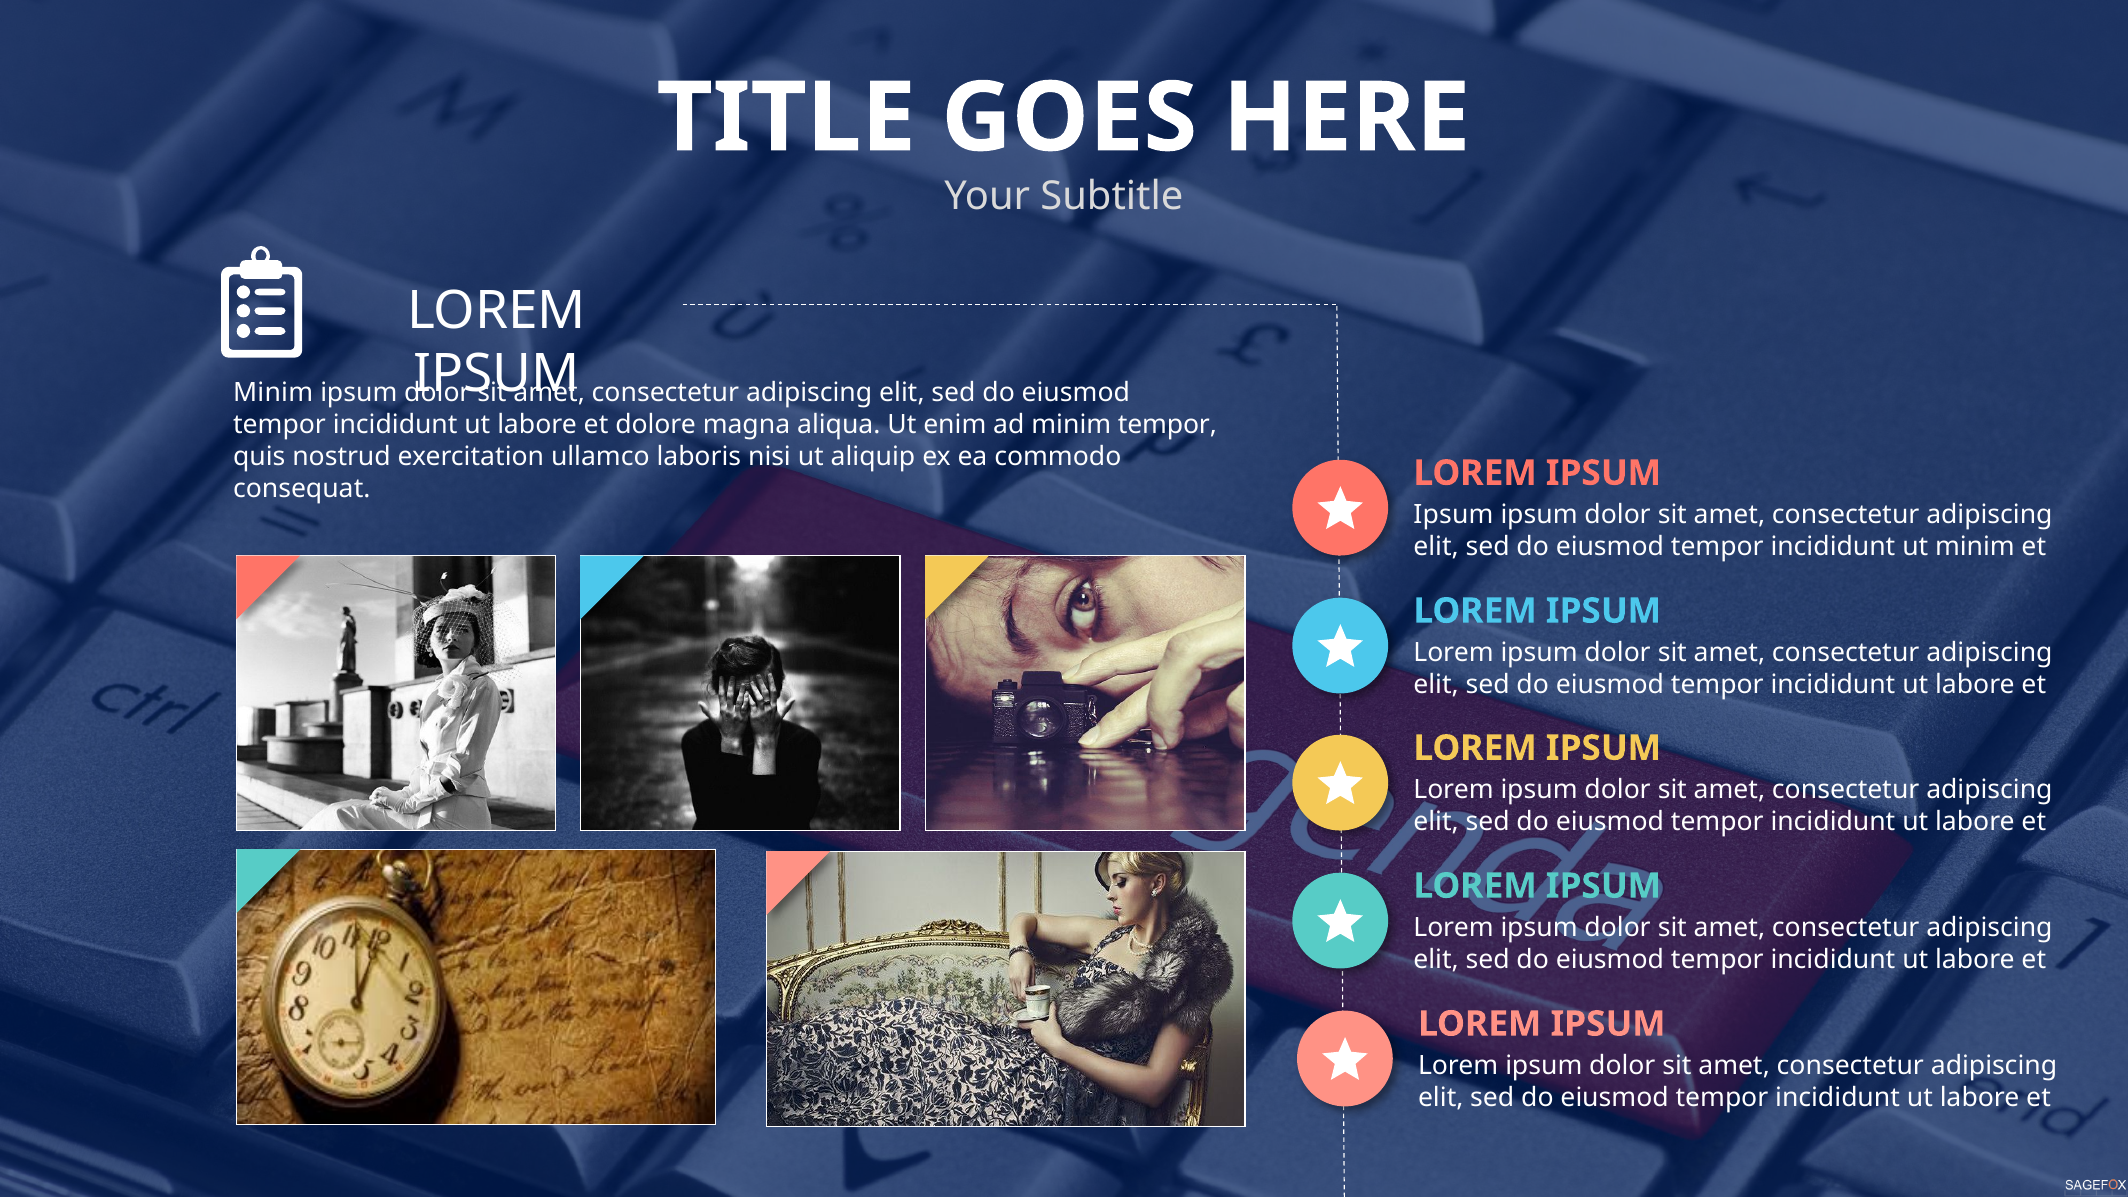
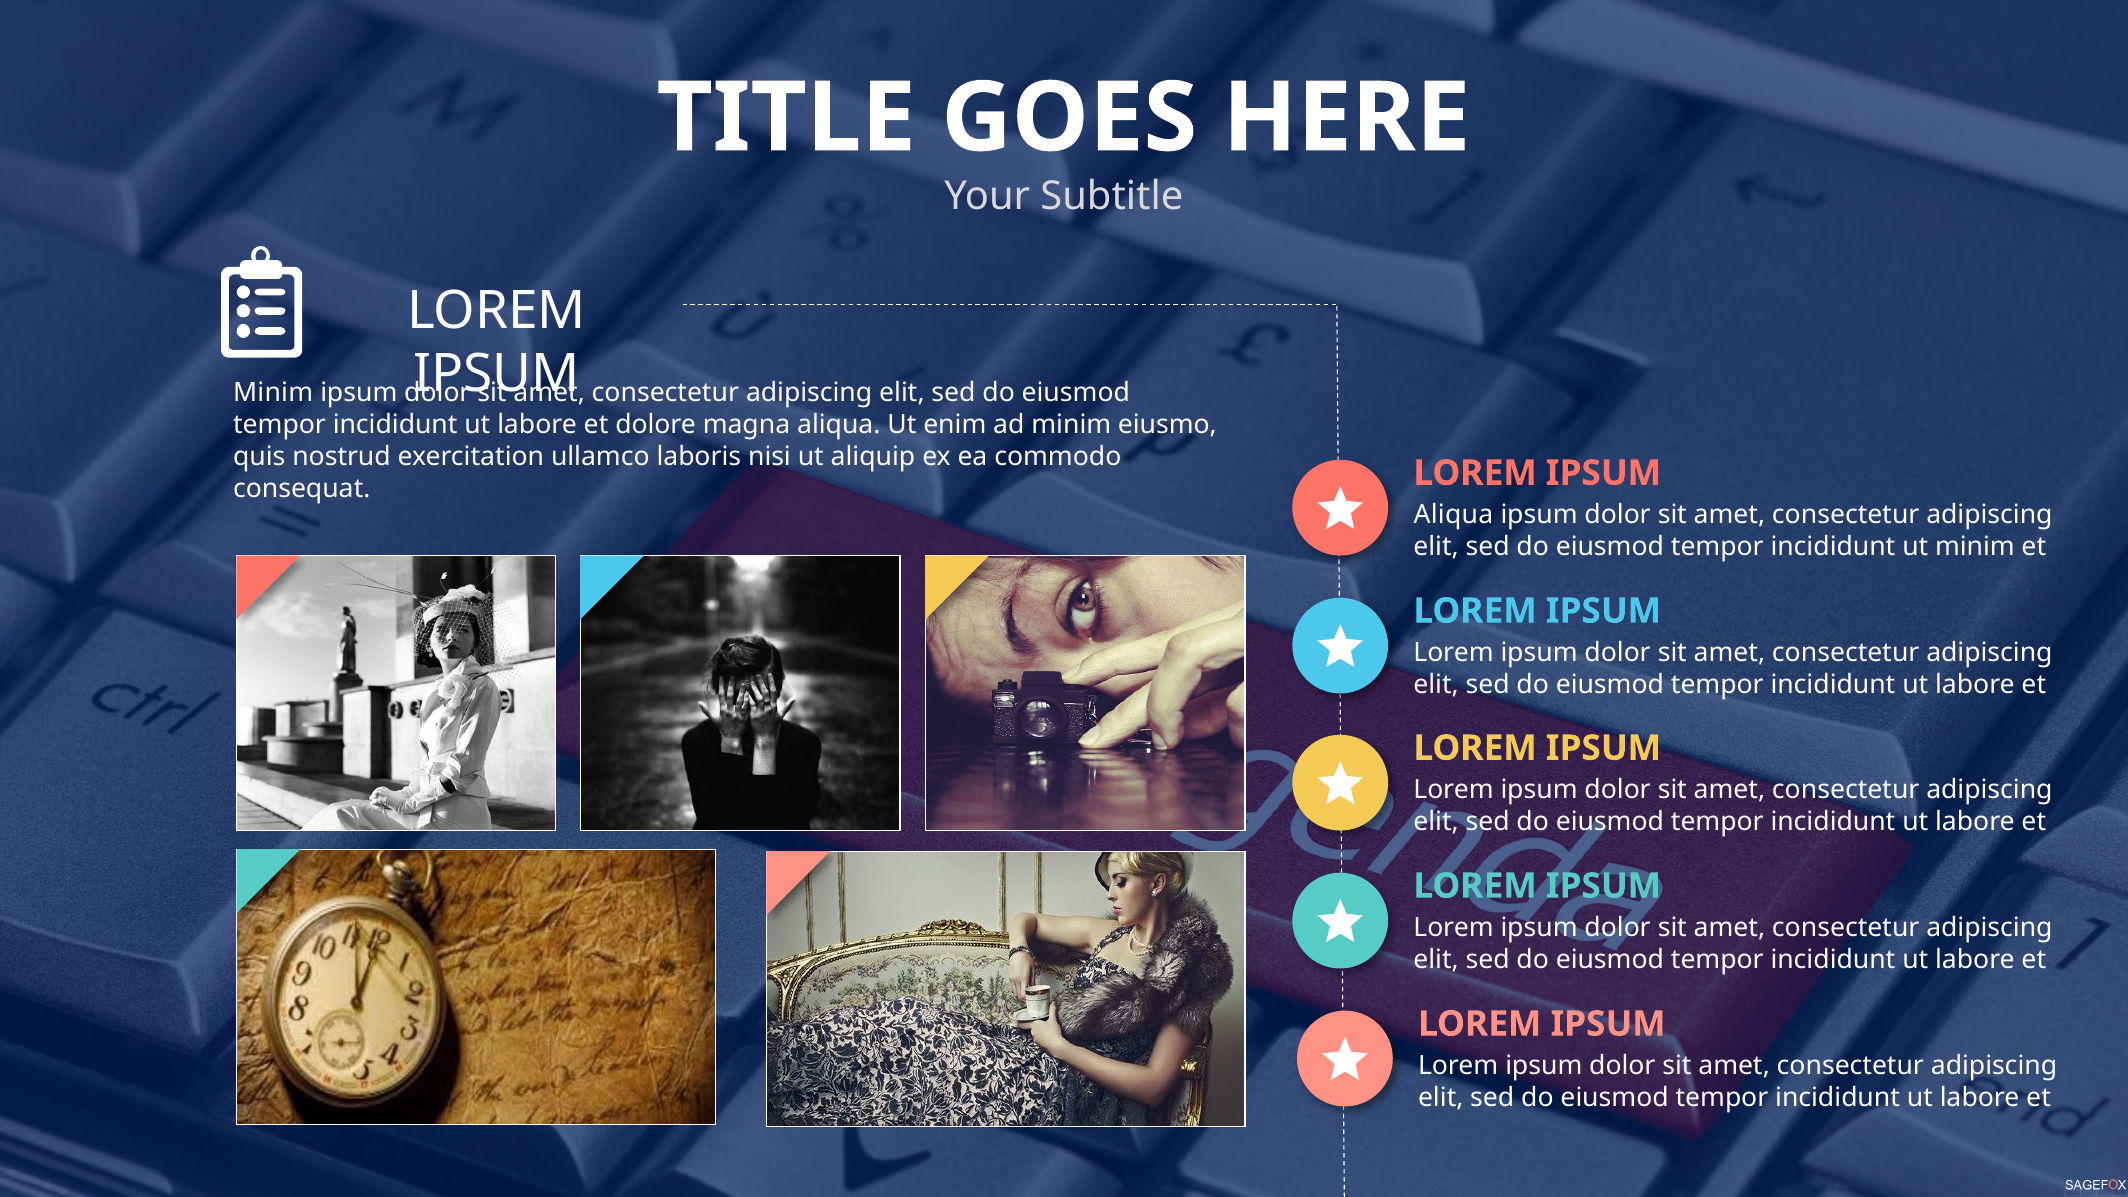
minim tempor: tempor -> eiusmo
Ipsum at (1453, 515): Ipsum -> Aliqua
